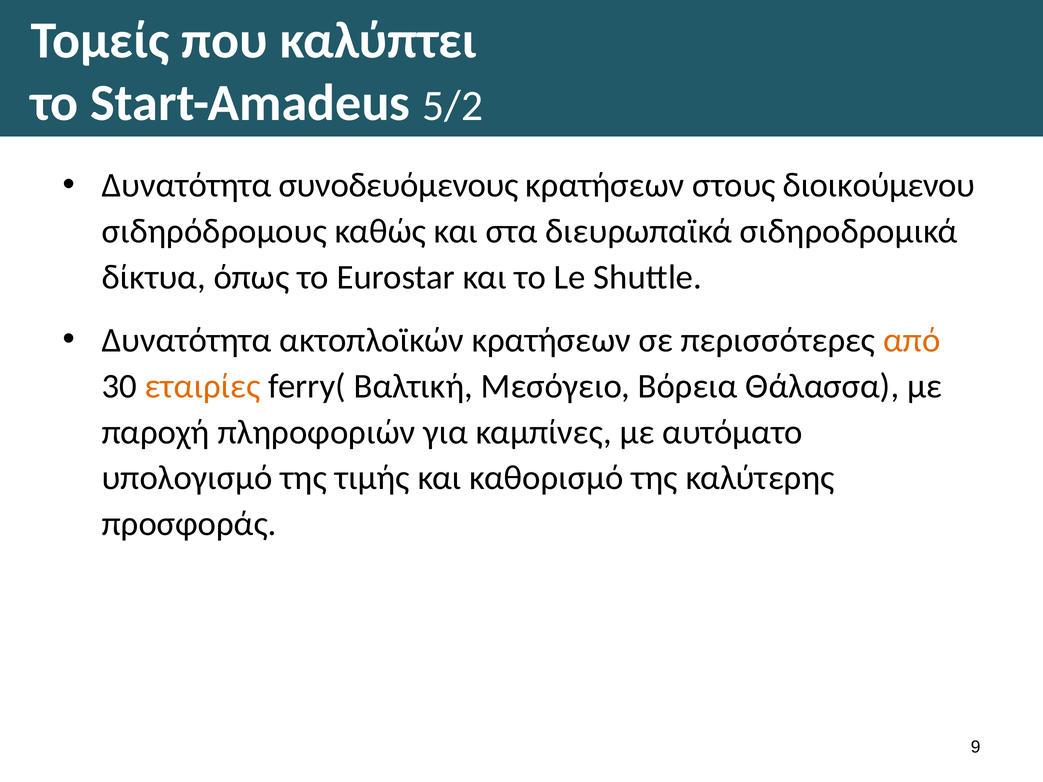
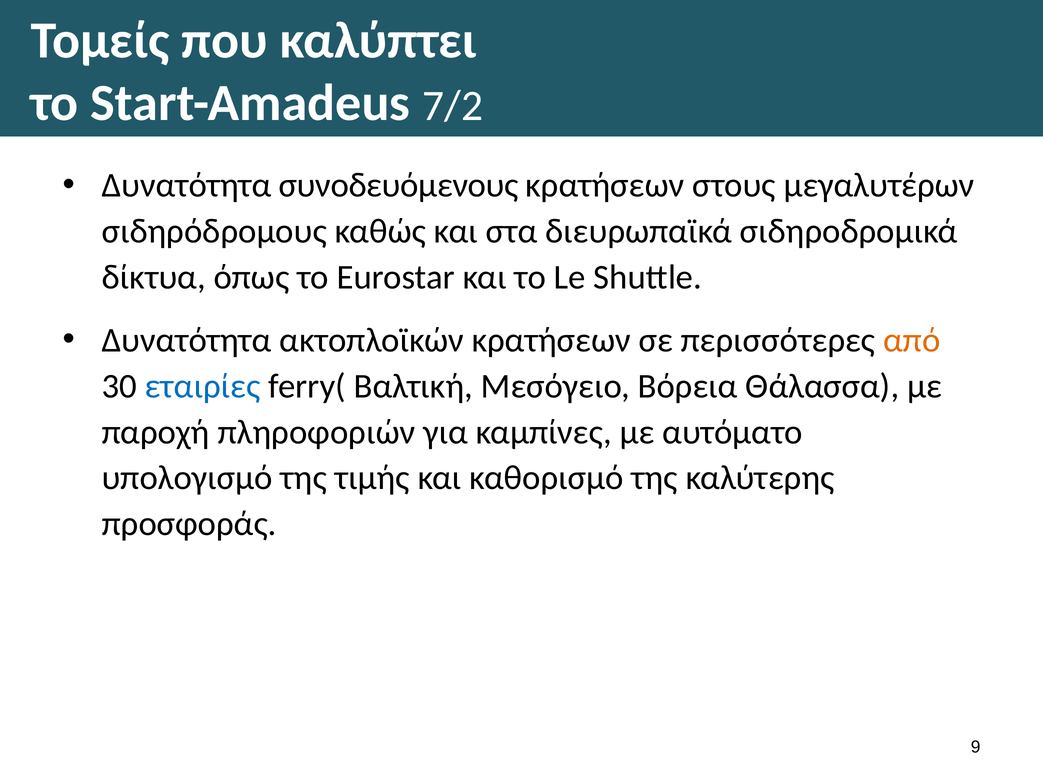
5/2: 5/2 -> 7/2
διοικούμενου: διοικούμενου -> μεγαλυτέρων
εταιρίες colour: orange -> blue
